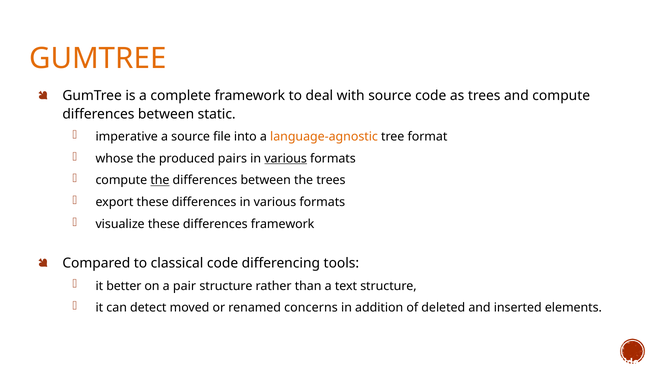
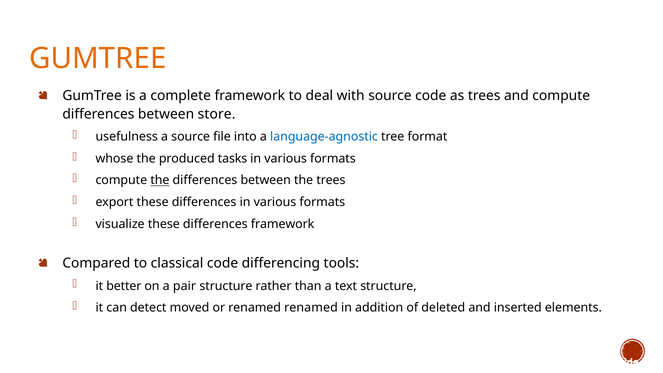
static: static -> store
imperative: imperative -> usefulness
language-agnostic colour: orange -> blue
pairs: pairs -> tasks
various at (286, 158) underline: present -> none
renamed concerns: concerns -> renamed
